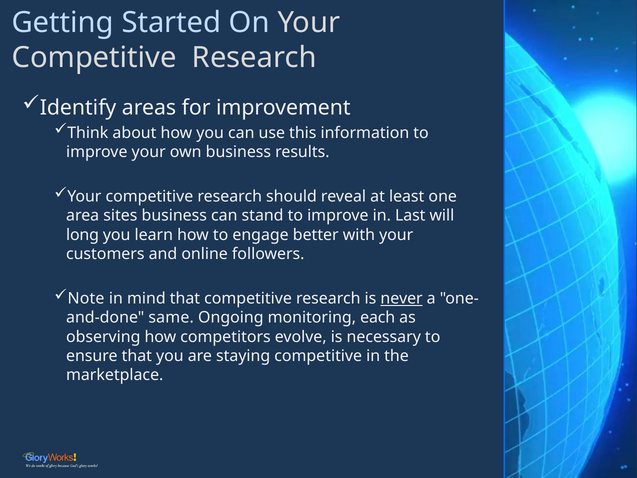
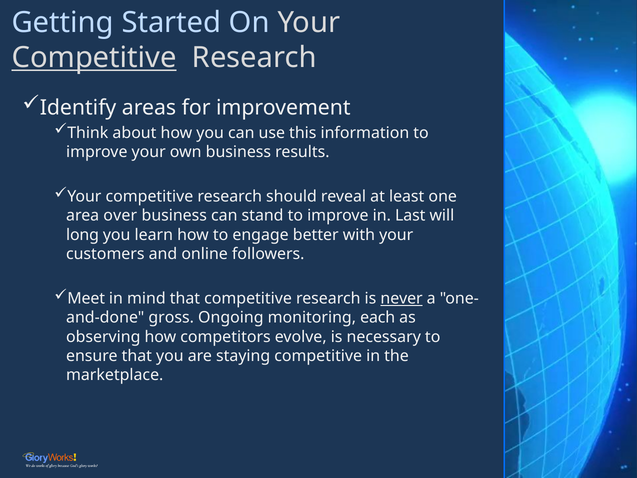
Competitive at (94, 58) underline: none -> present
sites: sites -> over
Note: Note -> Meet
same: same -> gross
